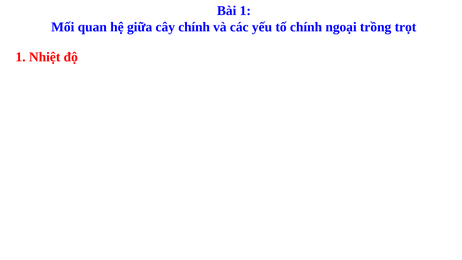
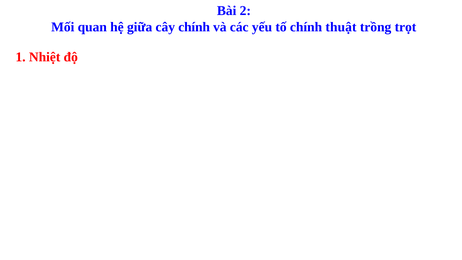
Bài 1: 1 -> 2
ngoại: ngoại -> thuật
